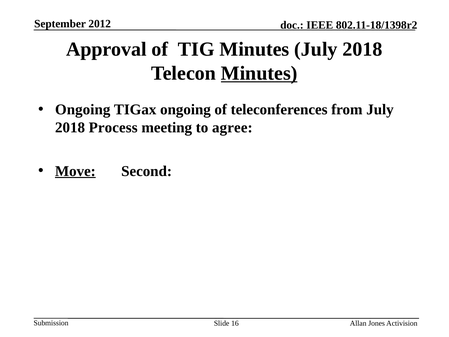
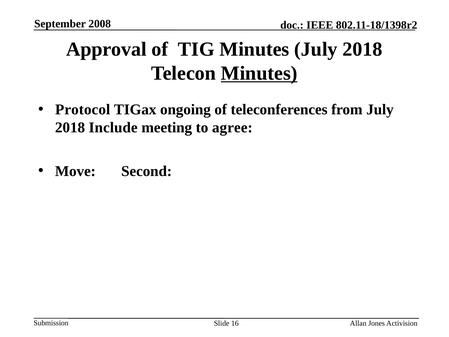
2012: 2012 -> 2008
Ongoing at (83, 110): Ongoing -> Protocol
Process: Process -> Include
Move underline: present -> none
